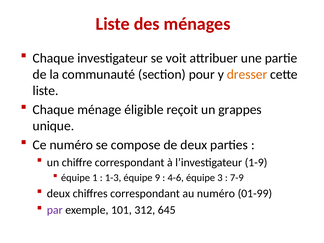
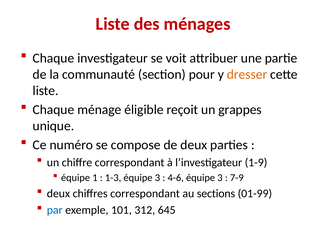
1-3 équipe 9: 9 -> 3
au numéro: numéro -> sections
par colour: purple -> blue
